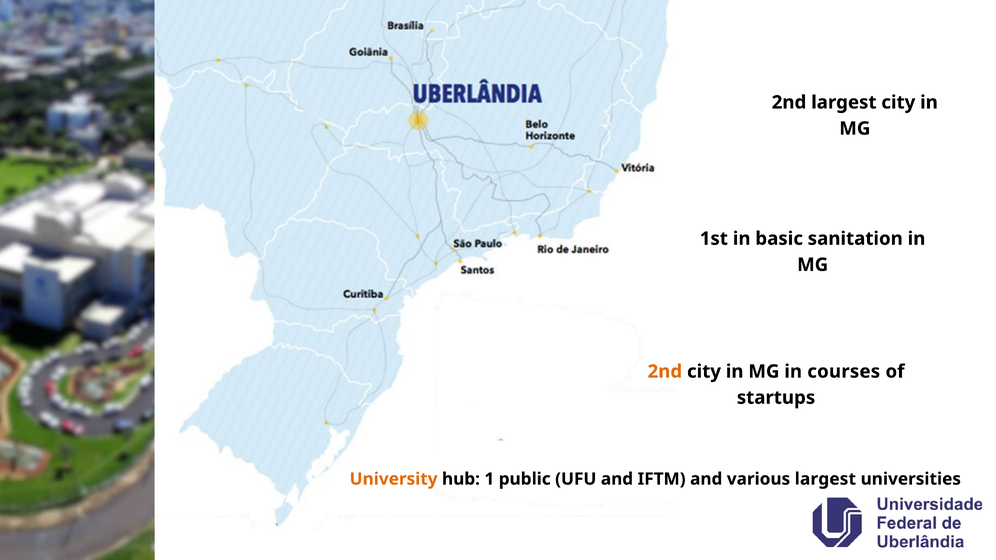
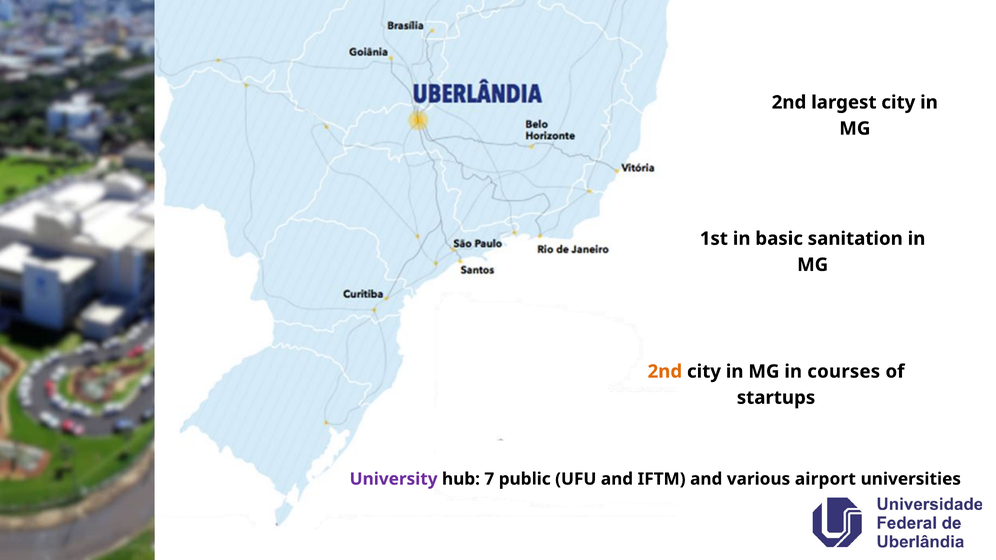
University colour: orange -> purple
1: 1 -> 7
various largest: largest -> airport
